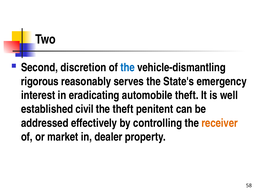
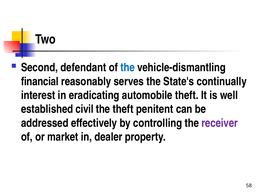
discretion: discretion -> defendant
rigorous: rigorous -> financial
emergency: emergency -> continually
receiver colour: orange -> purple
